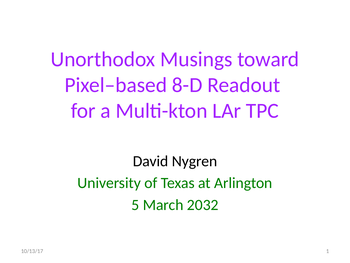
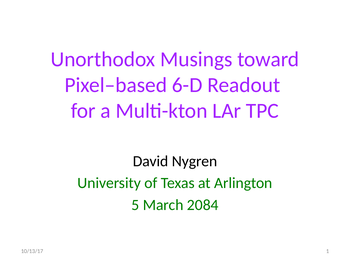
8-D: 8-D -> 6-D
2032: 2032 -> 2084
